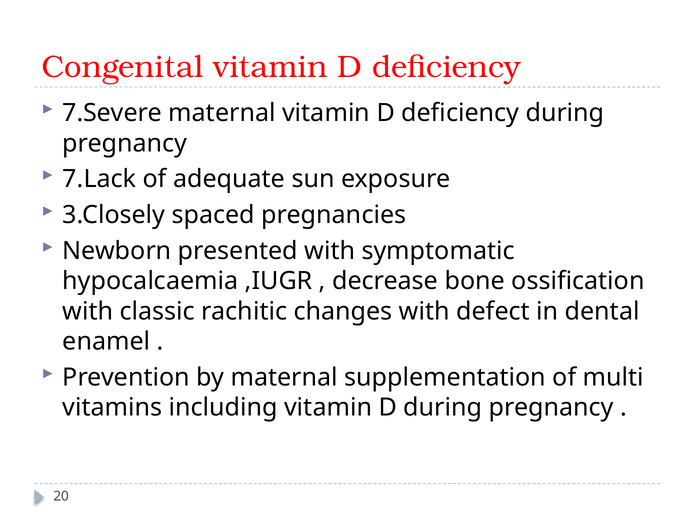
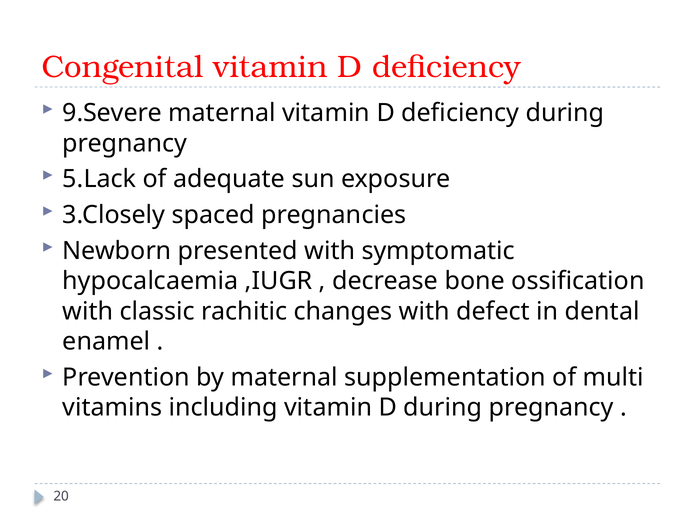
7.Severe: 7.Severe -> 9.Severe
7.Lack: 7.Lack -> 5.Lack
